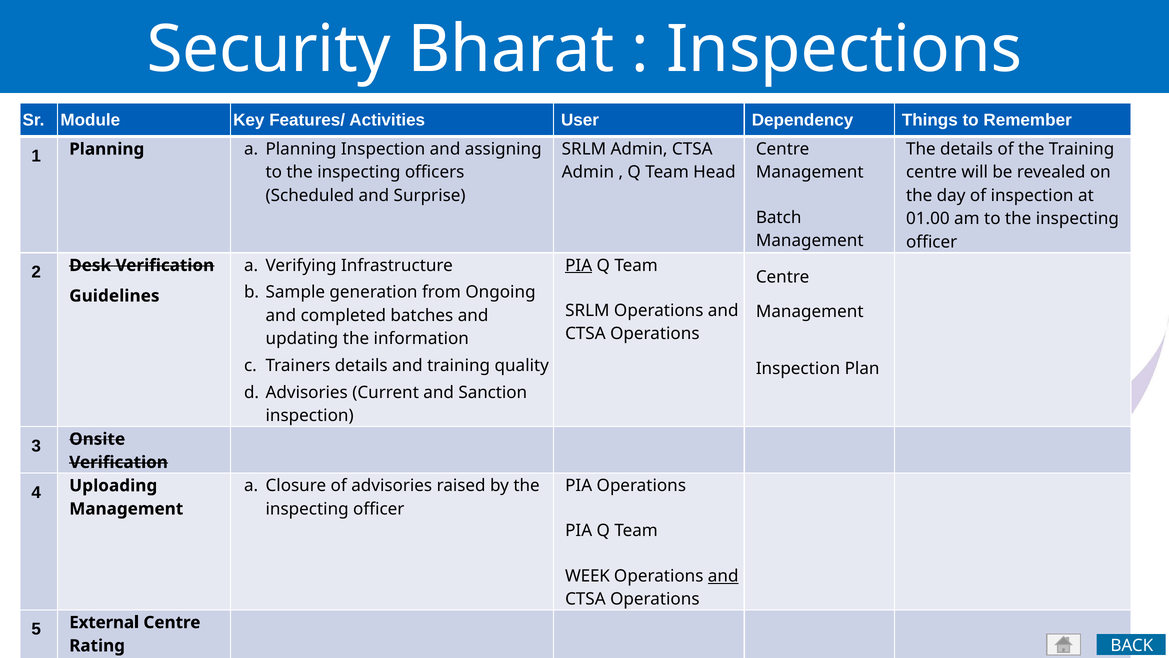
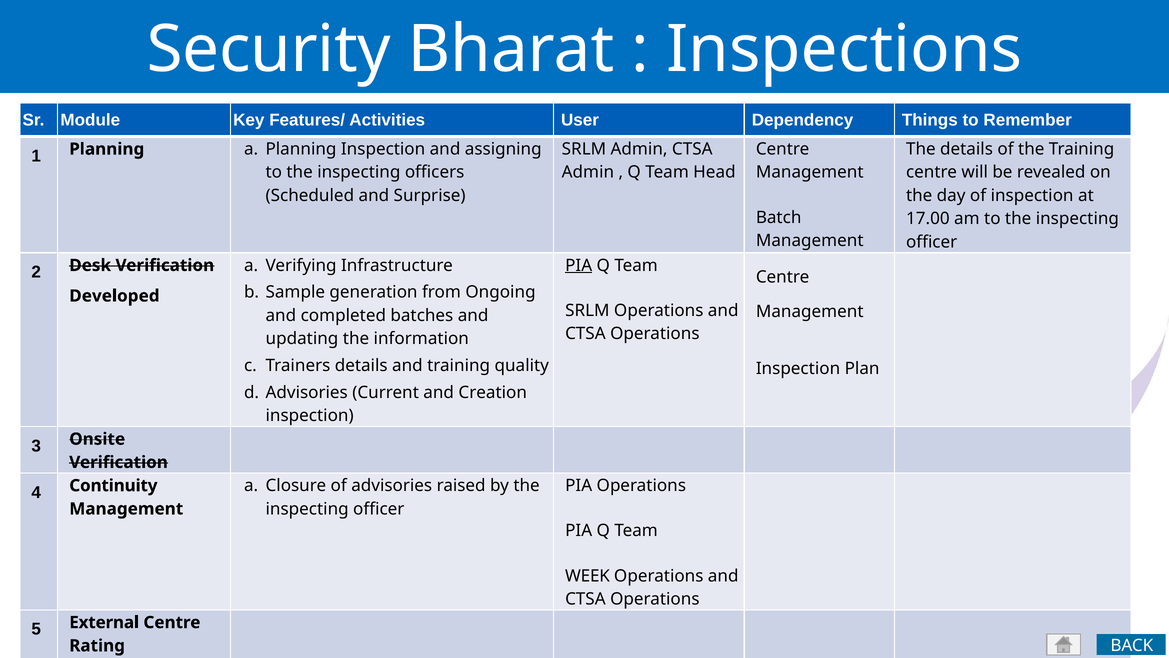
01.00: 01.00 -> 17.00
Guidelines: Guidelines -> Developed
Sanction: Sanction -> Creation
Uploading: Uploading -> Continuity
and at (723, 576) underline: present -> none
